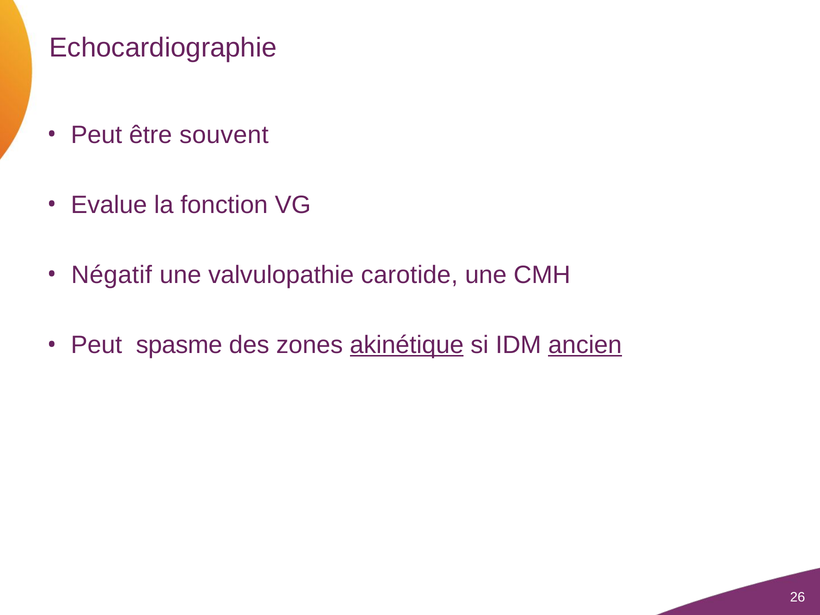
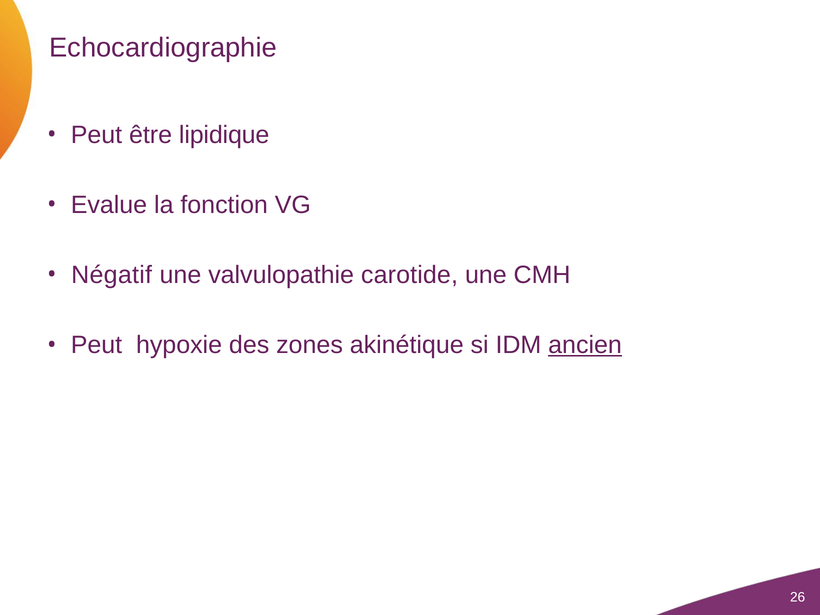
souvent: souvent -> lipidique
spasme: spasme -> hypoxie
akinétique underline: present -> none
